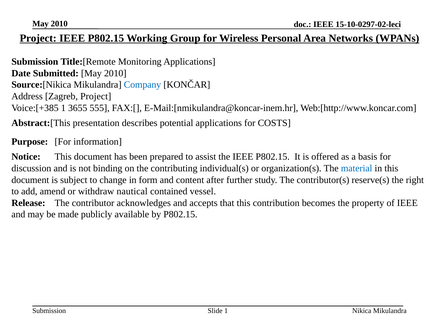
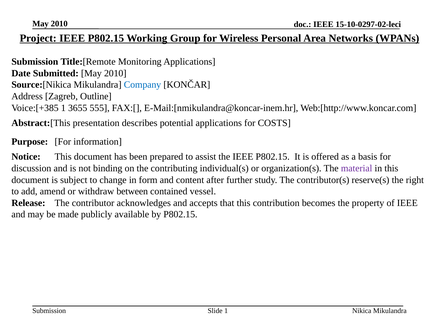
Zagreb Project: Project -> Outline
material colour: blue -> purple
nautical: nautical -> between
